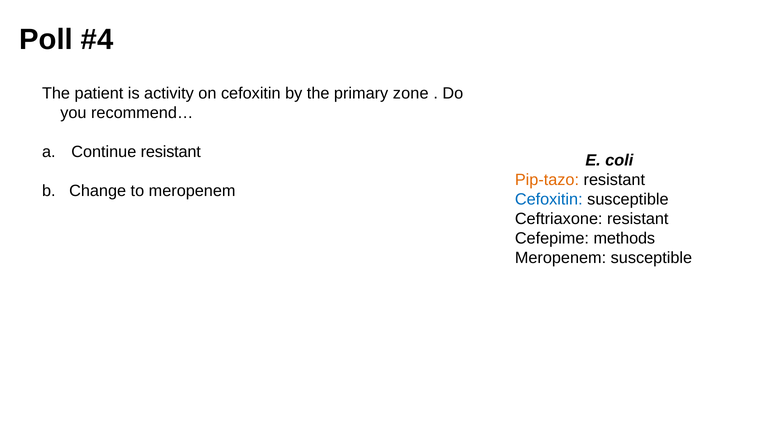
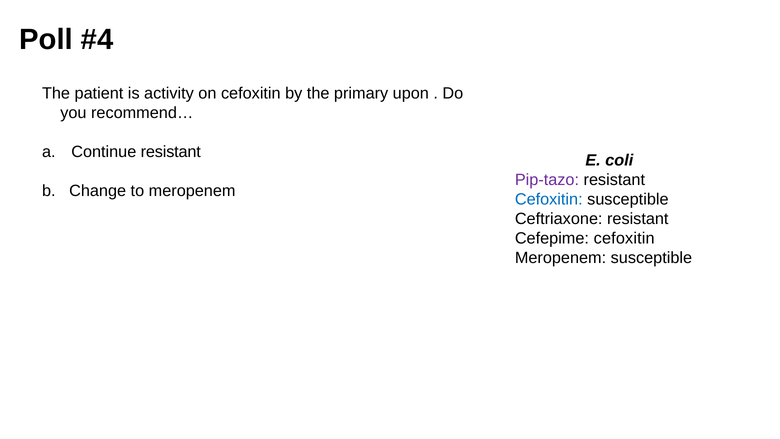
zone: zone -> upon
Pip-tazo colour: orange -> purple
Cefepime methods: methods -> cefoxitin
